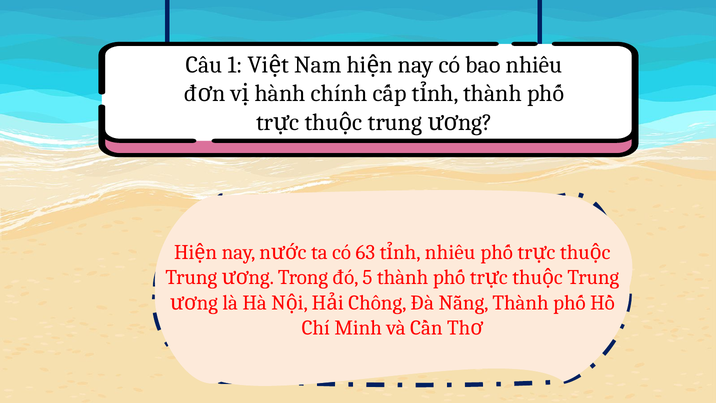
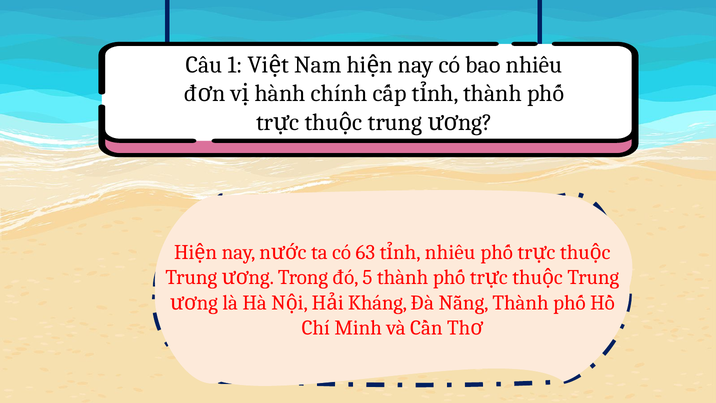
Chống: Chống -> Kháng
